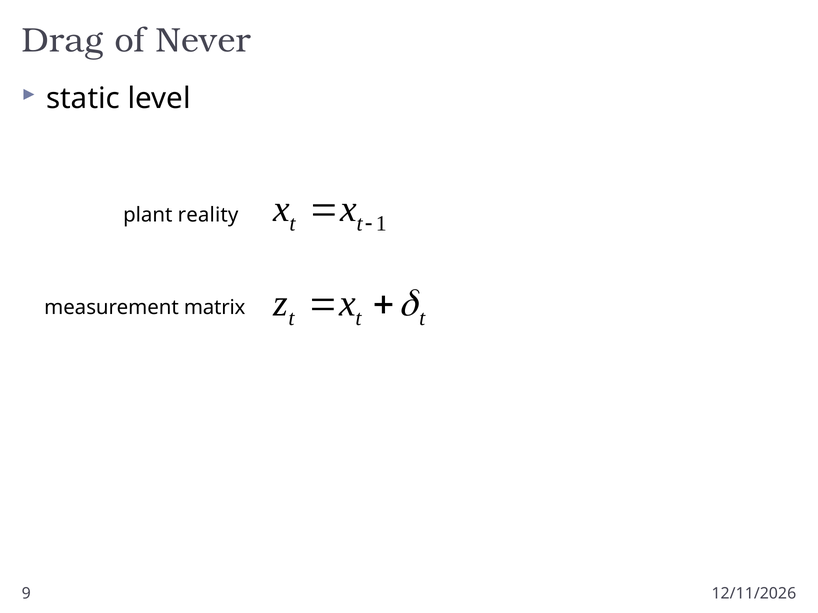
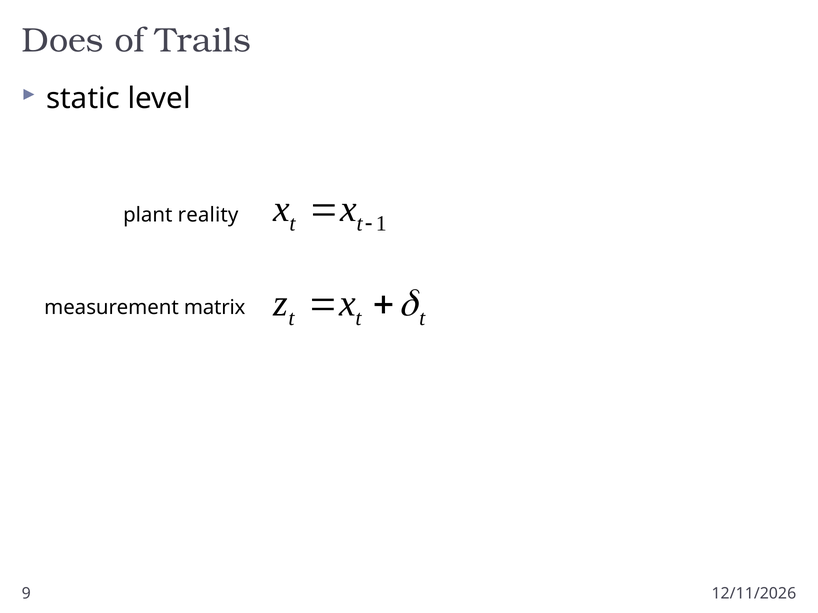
Drag: Drag -> Does
Never: Never -> Trails
